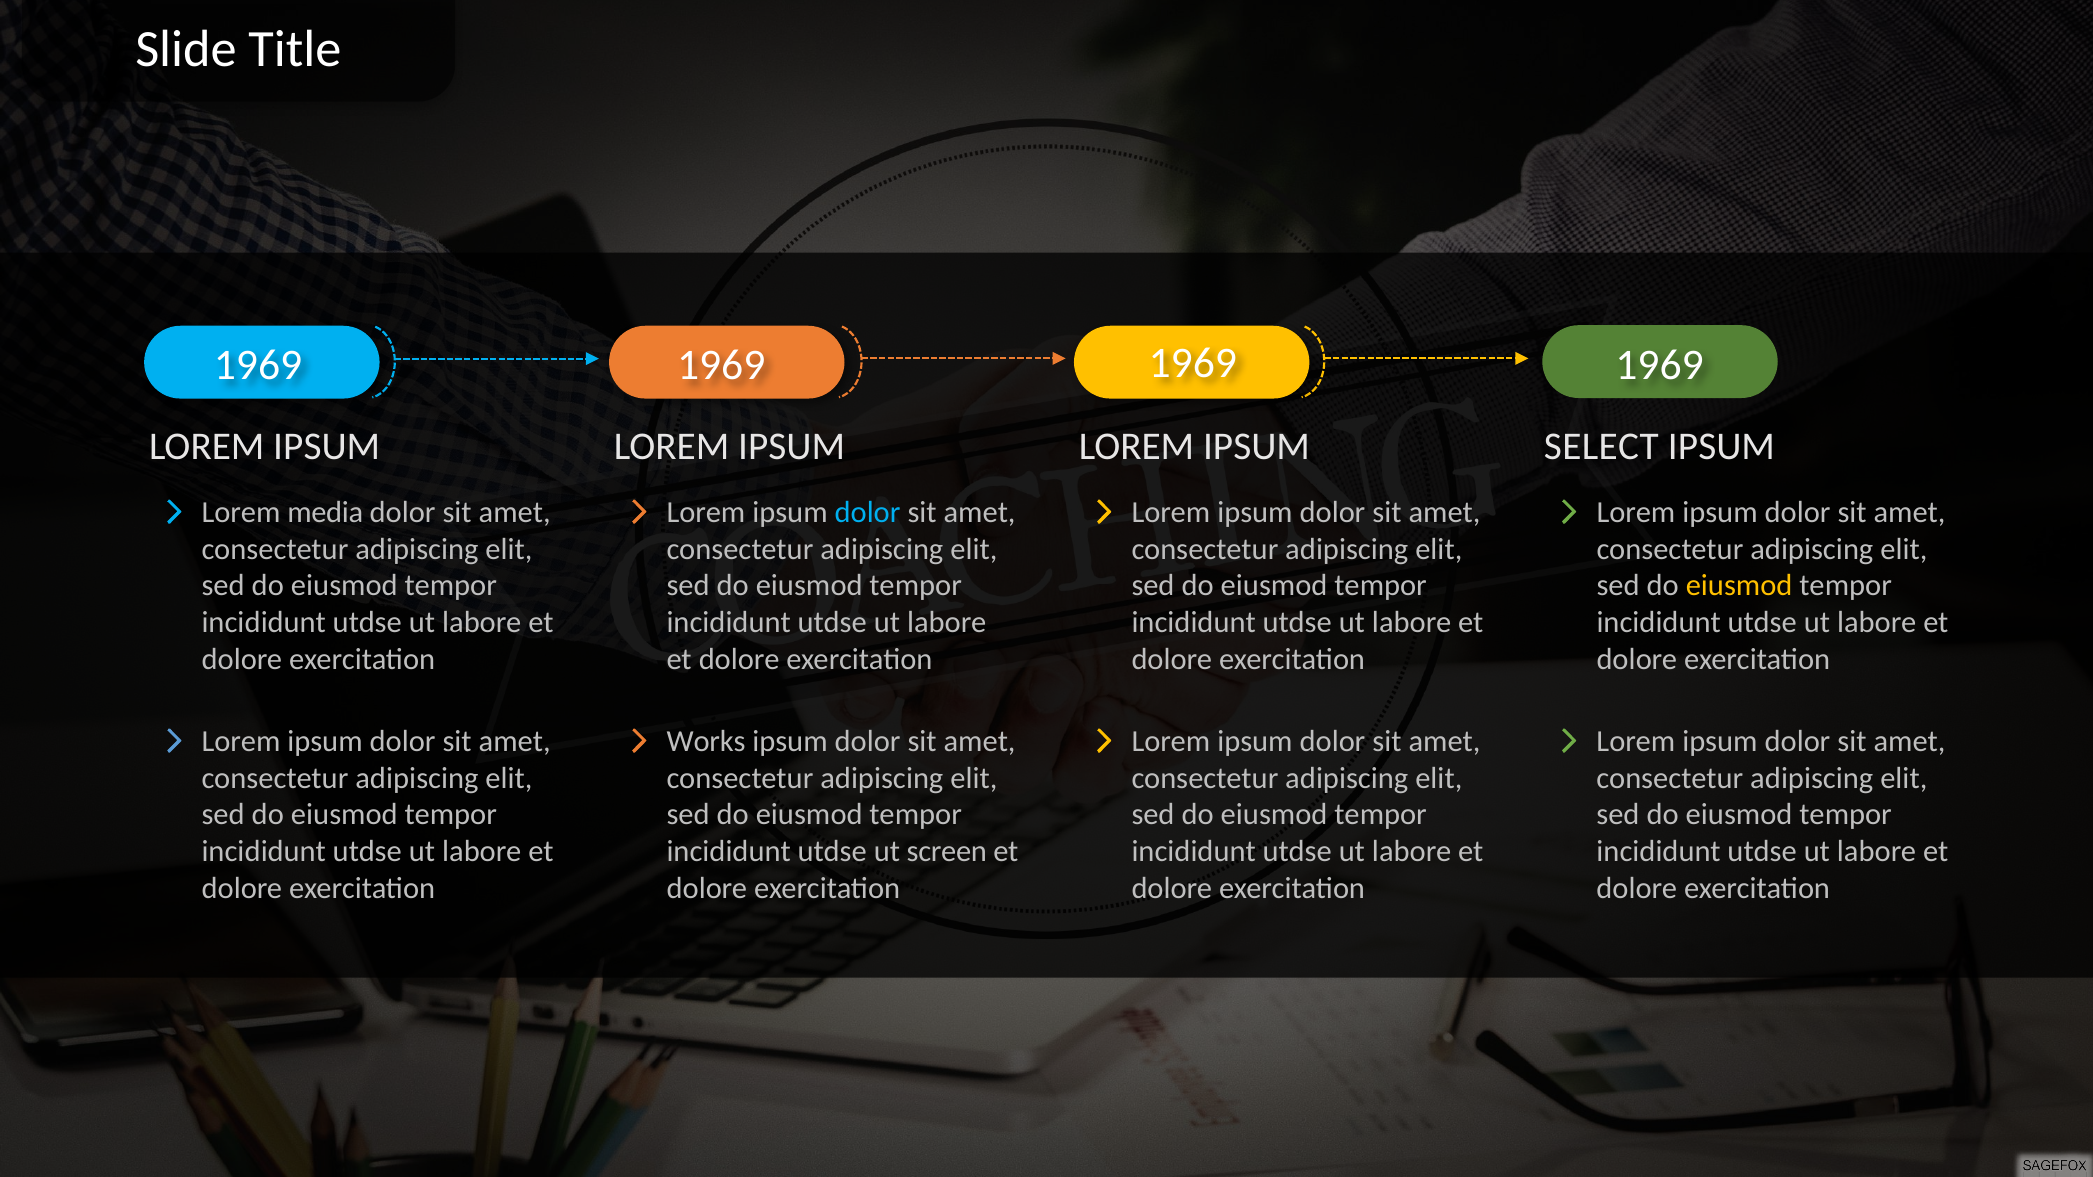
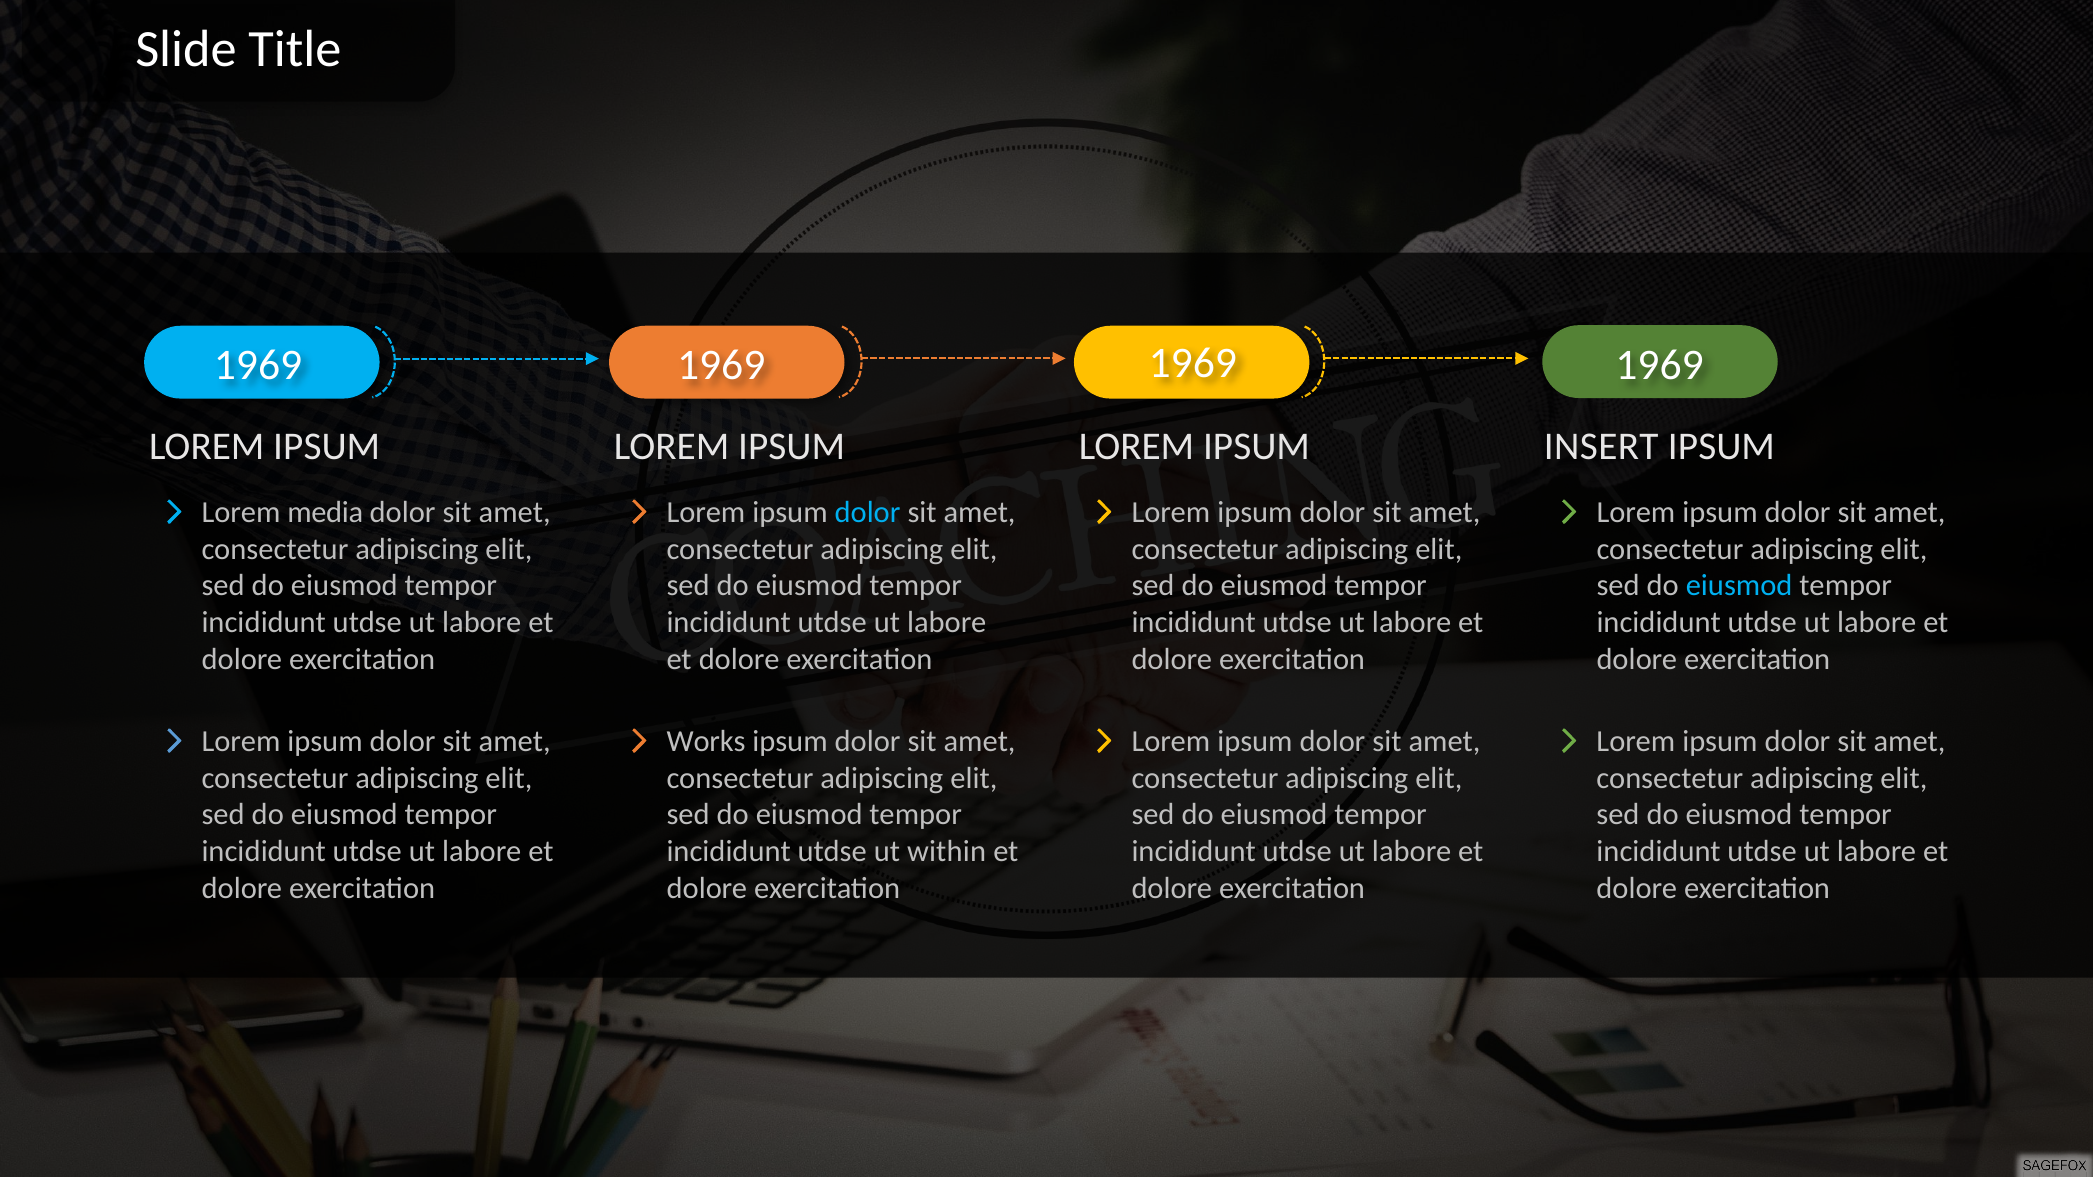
SELECT: SELECT -> INSERT
eiusmod at (1739, 586) colour: yellow -> light blue
screen: screen -> within
